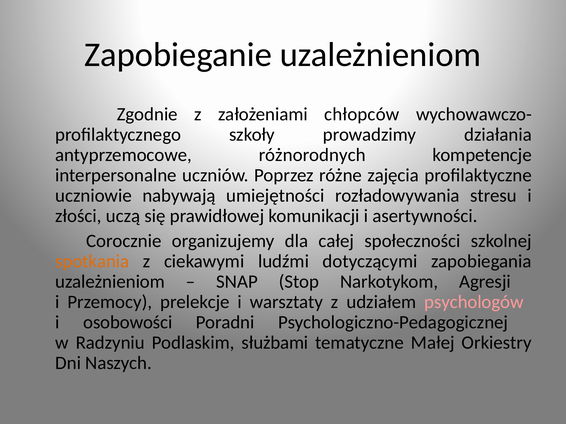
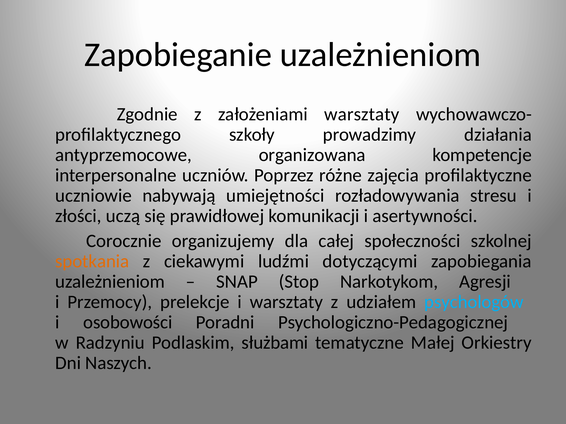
założeniami chłopców: chłopców -> warsztaty
różnorodnych: różnorodnych -> organizowana
psychologów colour: pink -> light blue
